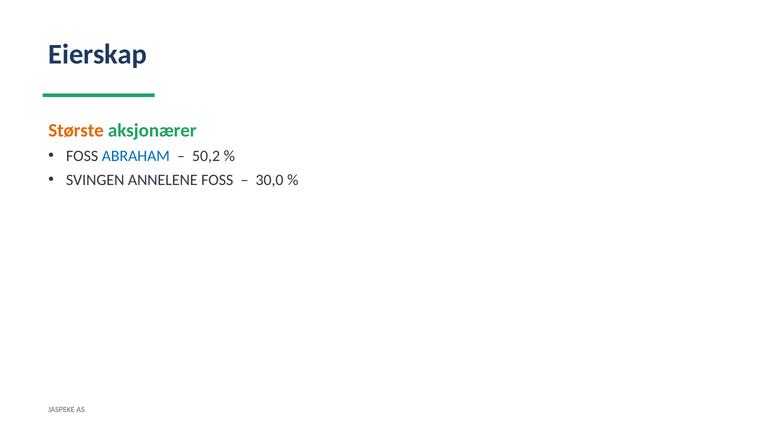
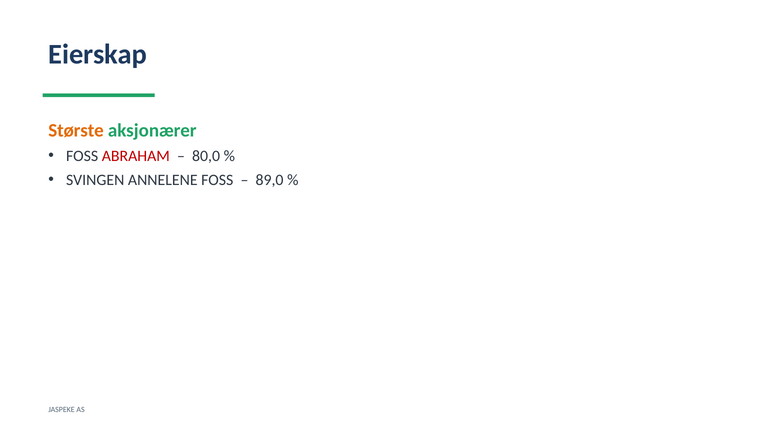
ABRAHAM colour: blue -> red
50,2: 50,2 -> 80,0
30,0: 30,0 -> 89,0
